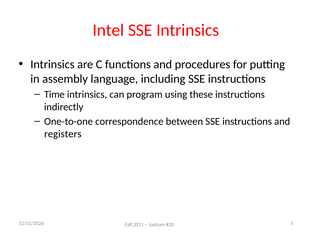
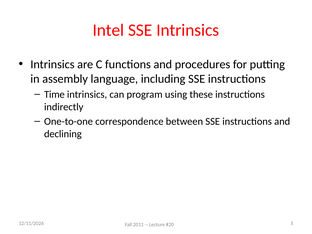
registers: registers -> declining
